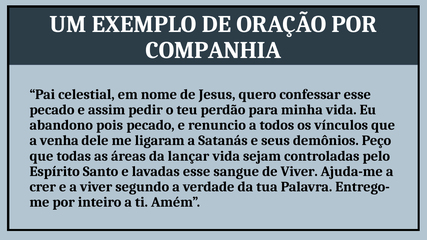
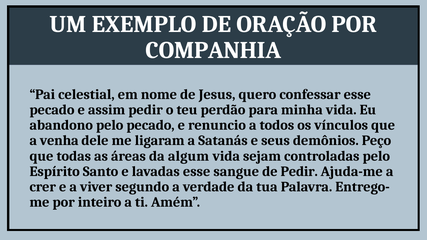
abandono pois: pois -> pelo
lançar: lançar -> algum
de Viver: Viver -> Pedir
